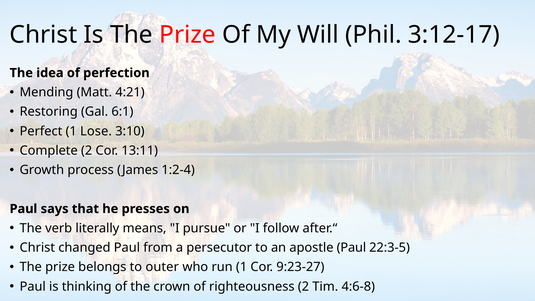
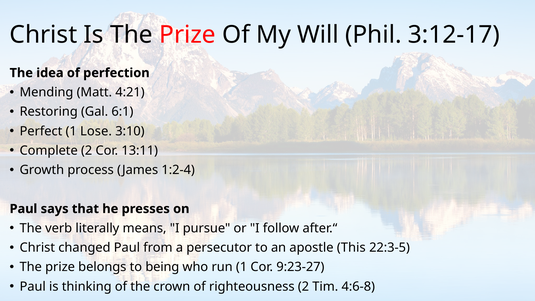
apostle Paul: Paul -> This
outer: outer -> being
